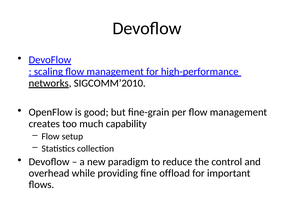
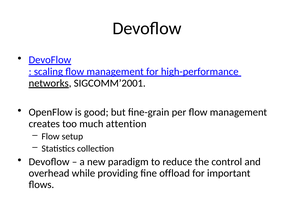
SIGCOMM’2010: SIGCOMM’2010 -> SIGCOMM’2001
capability: capability -> attention
